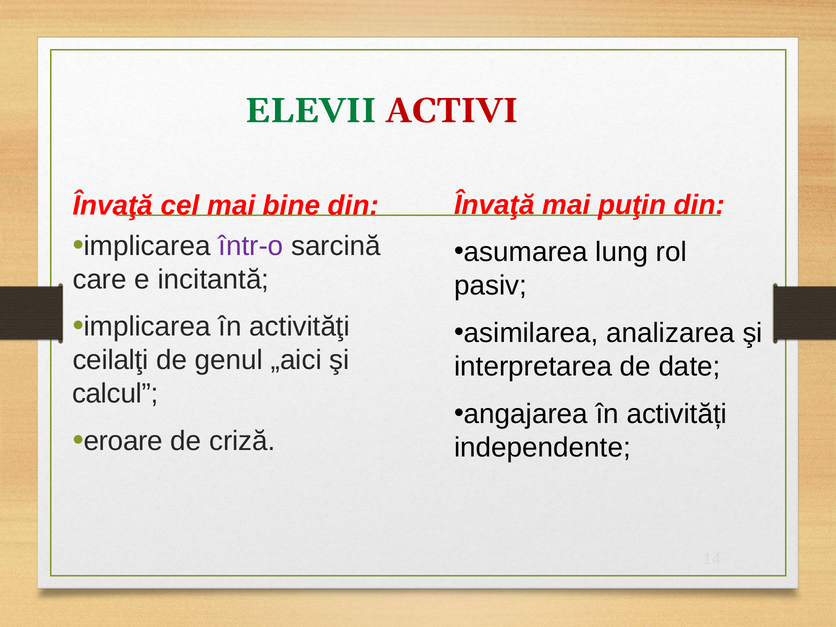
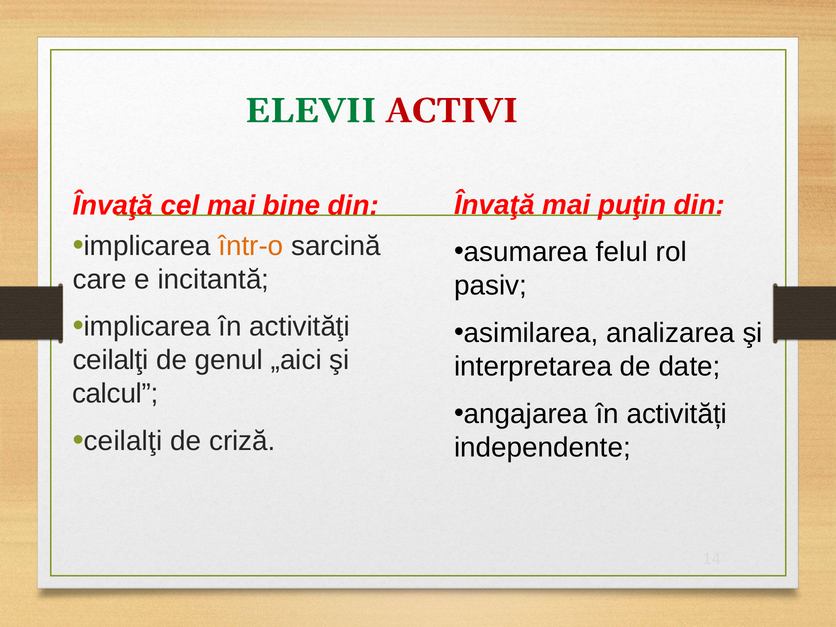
într-o colour: purple -> orange
lung: lung -> felul
eroare at (123, 441): eroare -> ceilalţi
